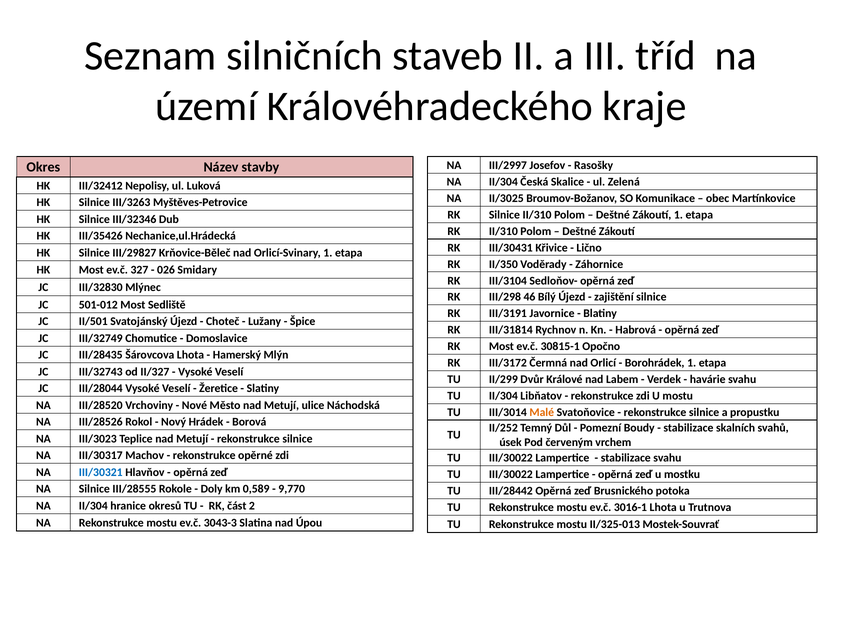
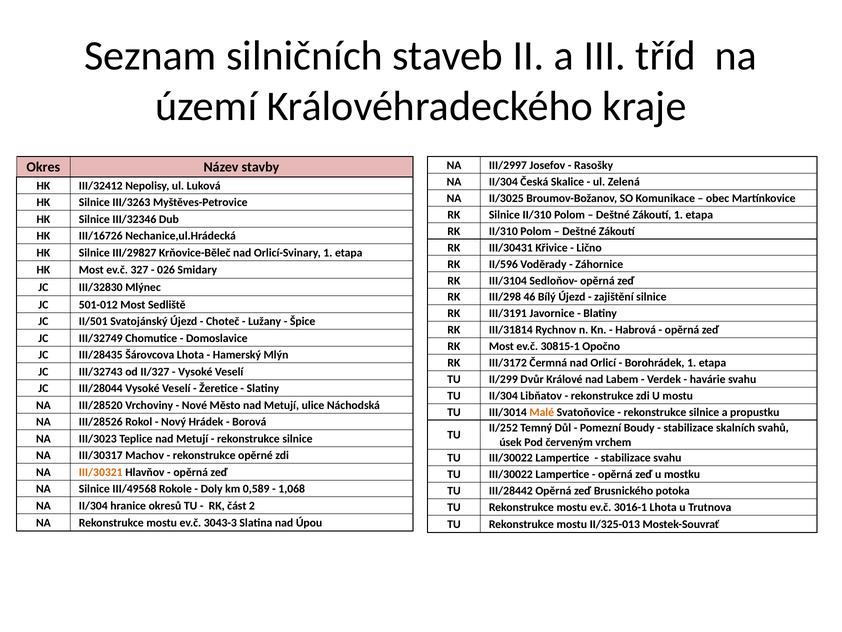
III/35426: III/35426 -> III/16726
II/350: II/350 -> II/596
III/30321 colour: blue -> orange
III/28555: III/28555 -> III/49568
9,770: 9,770 -> 1,068
